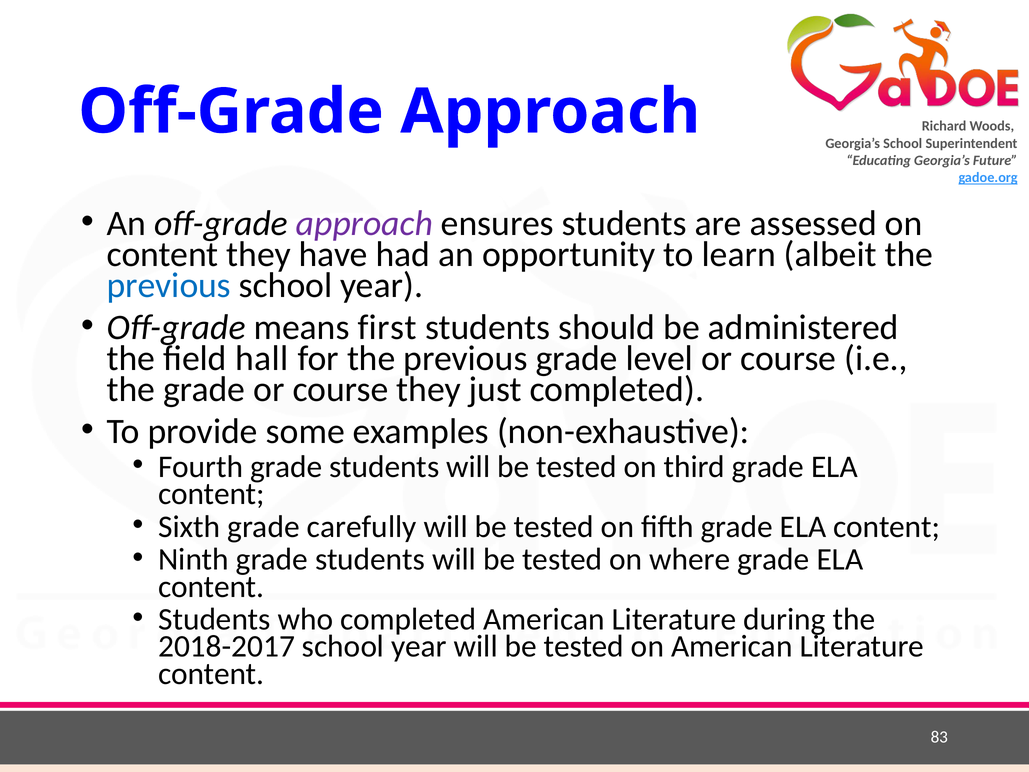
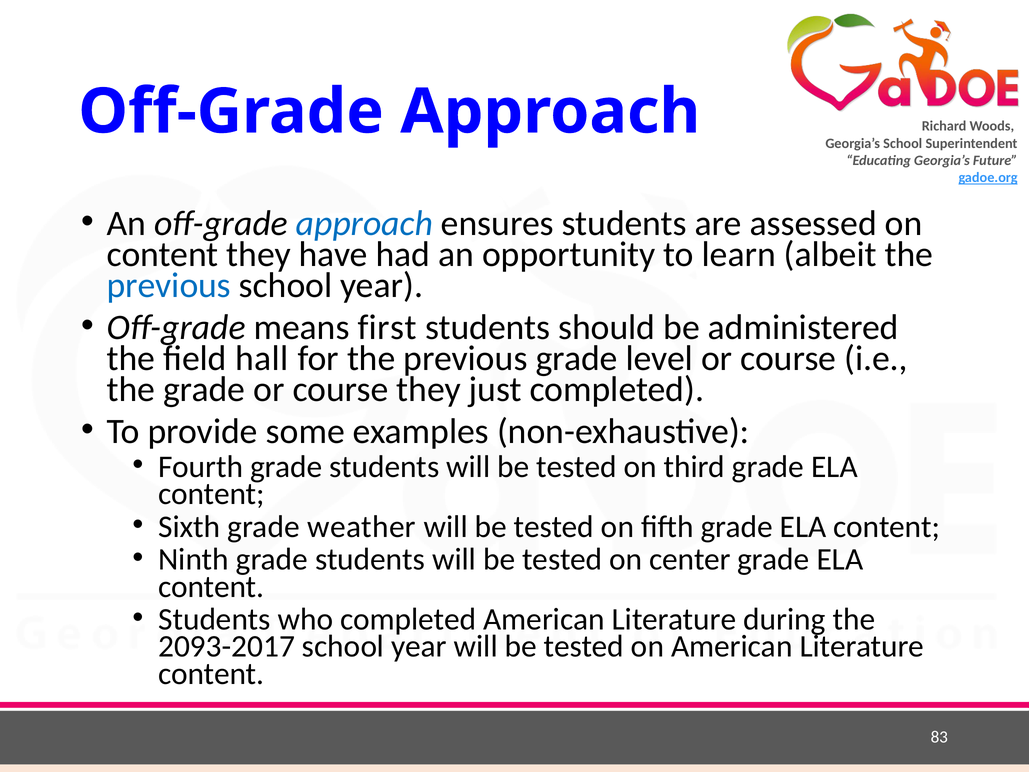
approach at (364, 223) colour: purple -> blue
carefully: carefully -> weather
where: where -> center
2018-2017: 2018-2017 -> 2093-2017
